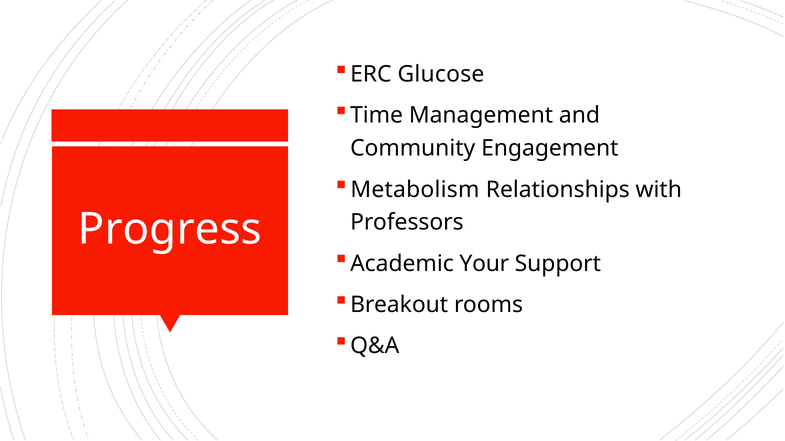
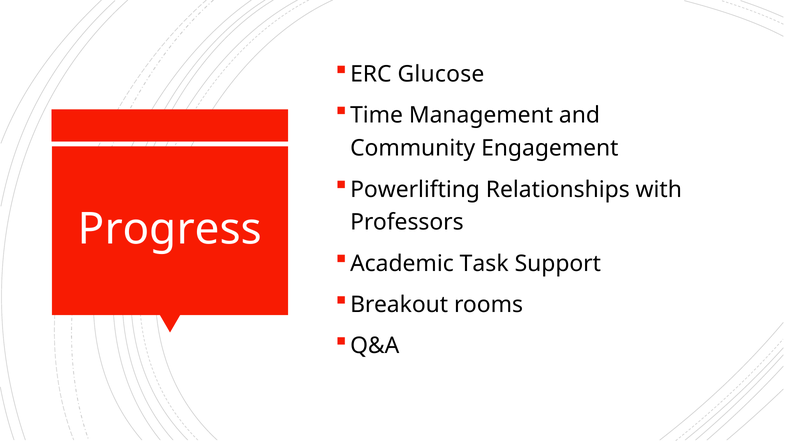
Metabolism: Metabolism -> Powerlifting
Your: Your -> Task
